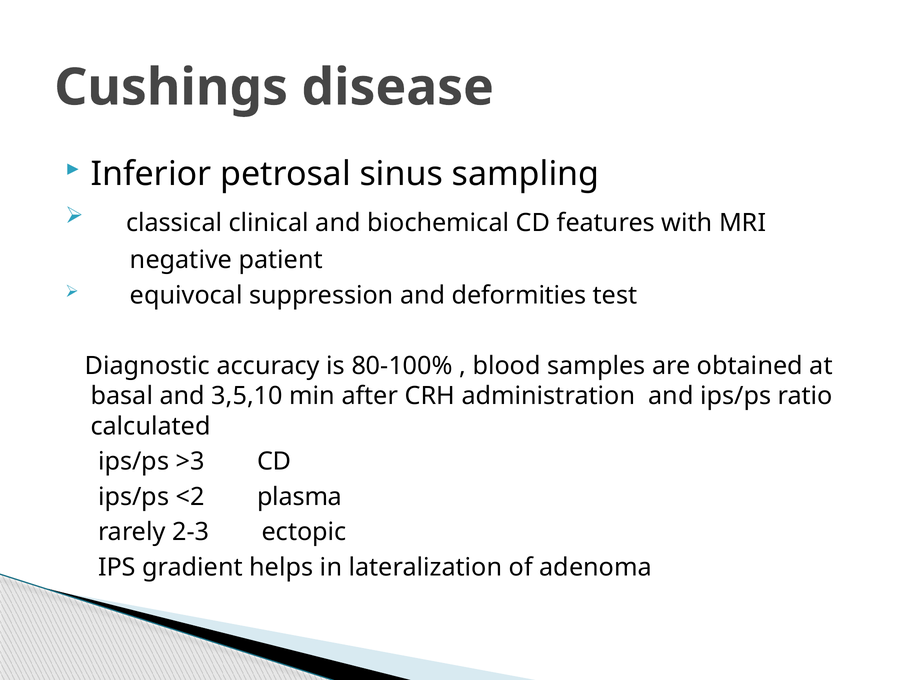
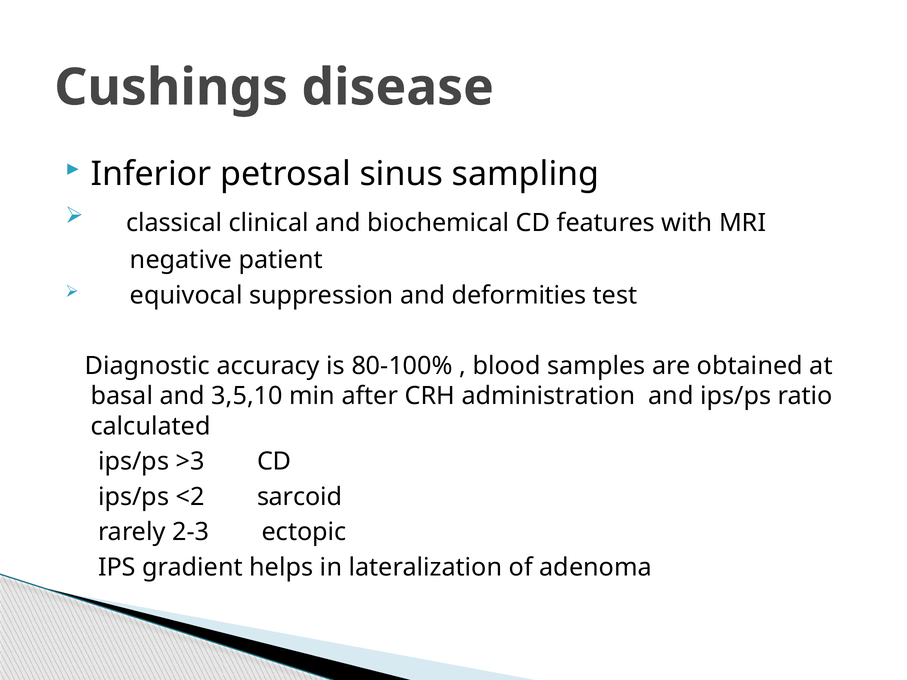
plasma: plasma -> sarcoid
